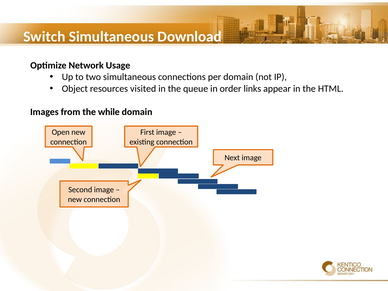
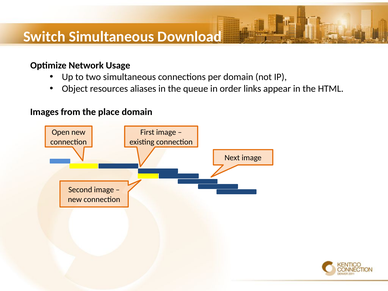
visited: visited -> aliases
while: while -> place
